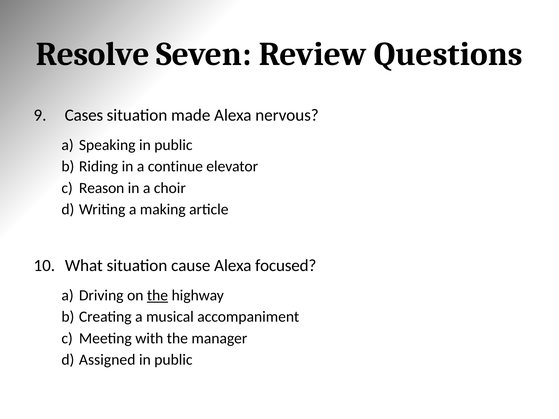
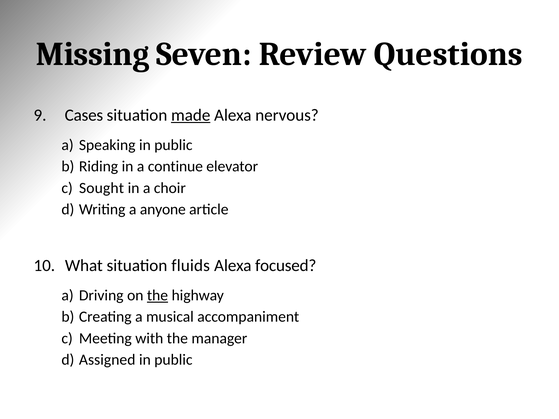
Resolve: Resolve -> Missing
made underline: none -> present
Reason: Reason -> Sought
making: making -> anyone
cause: cause -> fluids
